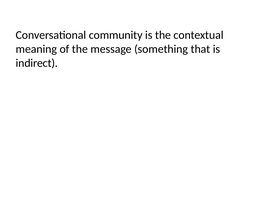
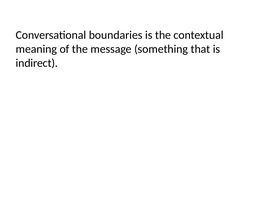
community: community -> boundaries
